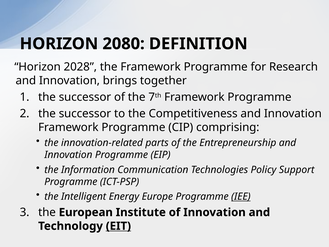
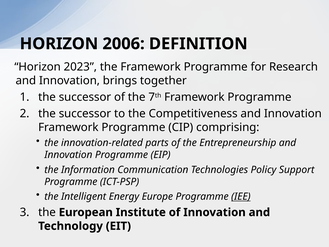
2080: 2080 -> 2006
2028: 2028 -> 2023
EIT underline: present -> none
